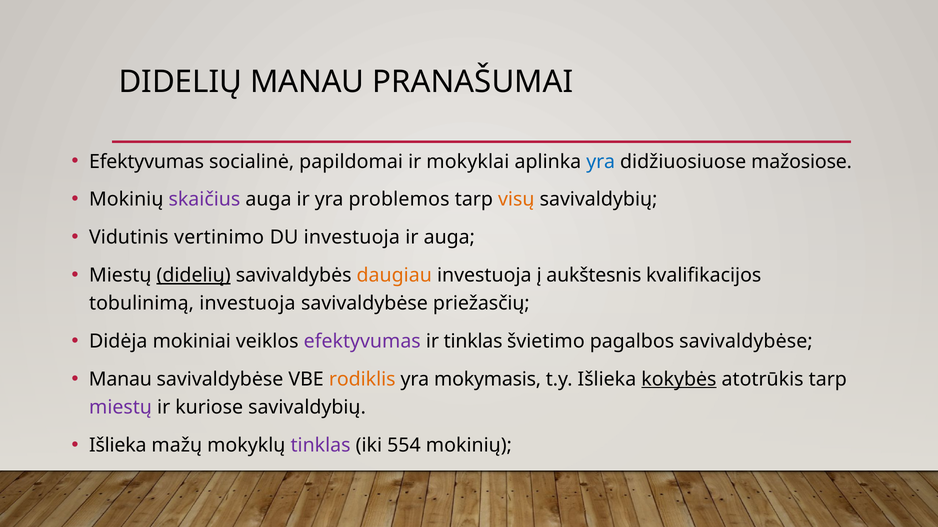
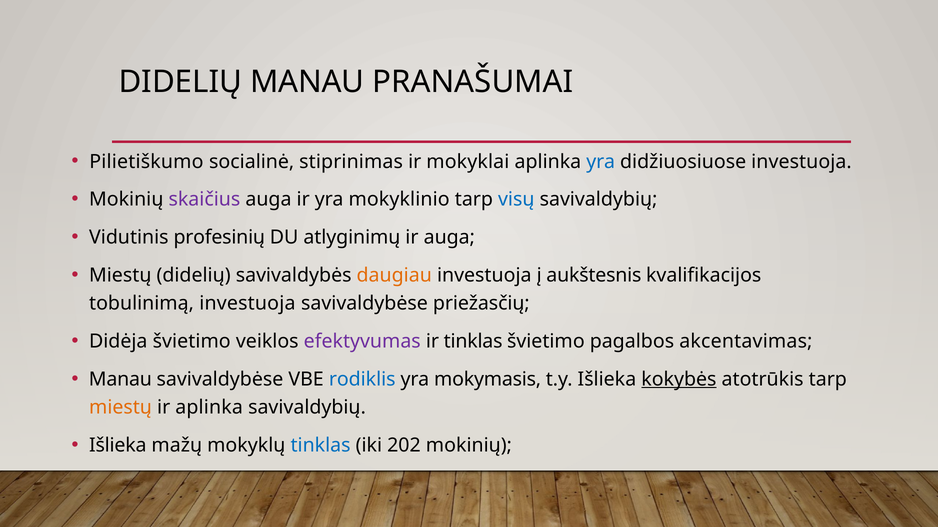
Efektyvumas at (147, 162): Efektyvumas -> Pilietiškumo
papildomai: papildomai -> stiprinimas
didžiuosiuose mažosiose: mažosiose -> investuoja
problemos: problemos -> mokyklinio
visų colour: orange -> blue
vertinimo: vertinimo -> profesinių
DU investuoja: investuoja -> atlyginimų
didelių at (194, 276) underline: present -> none
Didėja mokiniai: mokiniai -> švietimo
pagalbos savivaldybėse: savivaldybėse -> akcentavimas
rodiklis colour: orange -> blue
miestų at (121, 408) colour: purple -> orange
ir kuriose: kuriose -> aplinka
tinklas at (321, 446) colour: purple -> blue
554: 554 -> 202
